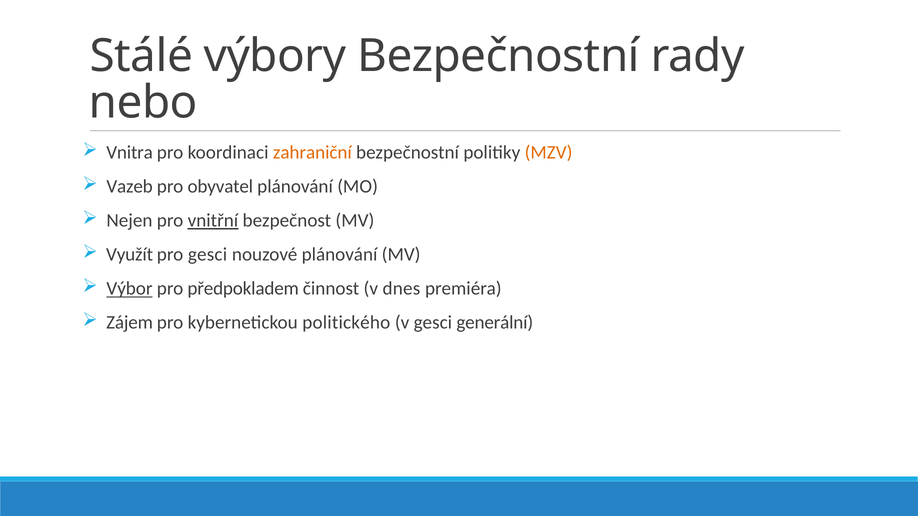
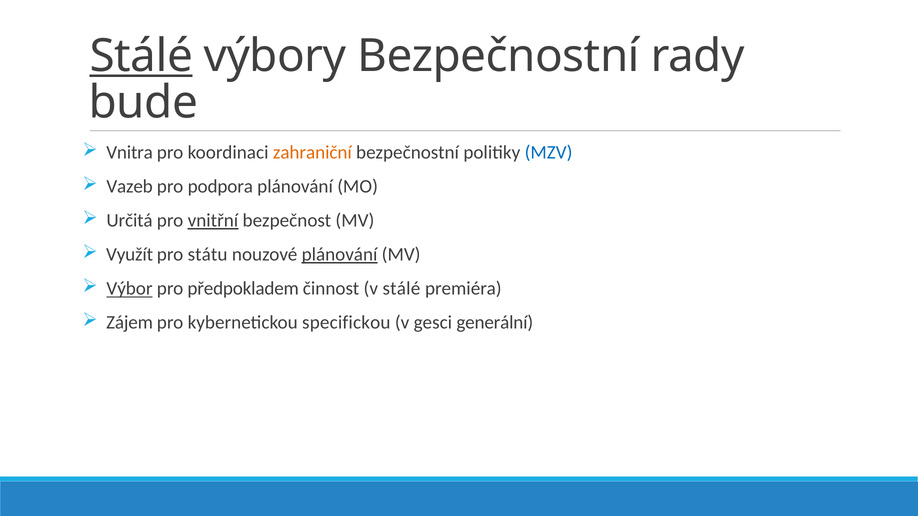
Stálé at (141, 56) underline: none -> present
nebo: nebo -> bude
MZV colour: orange -> blue
obyvatel: obyvatel -> podpora
Nejen: Nejen -> Určitá
pro gesci: gesci -> státu
plánování at (340, 255) underline: none -> present
v dnes: dnes -> stálé
politického: politického -> specifickou
